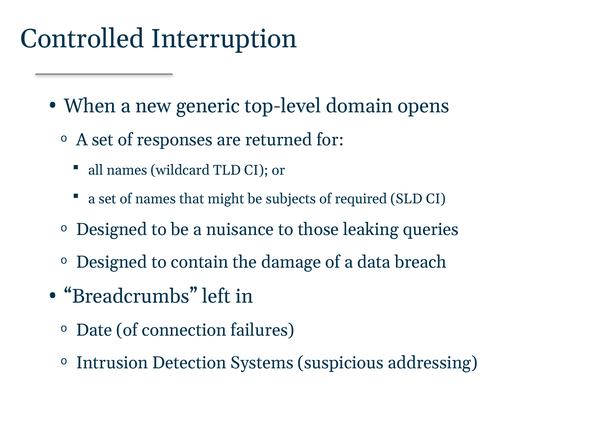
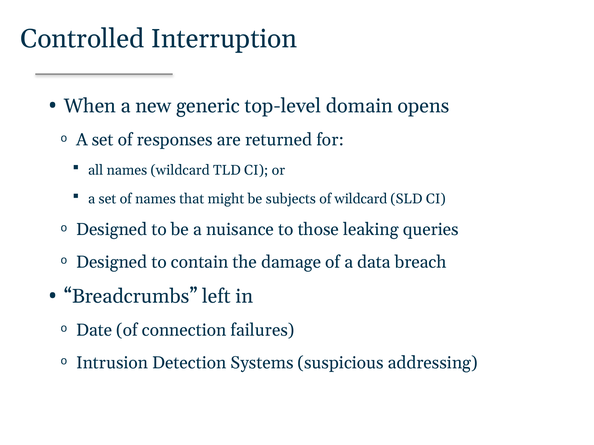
of required: required -> wildcard
